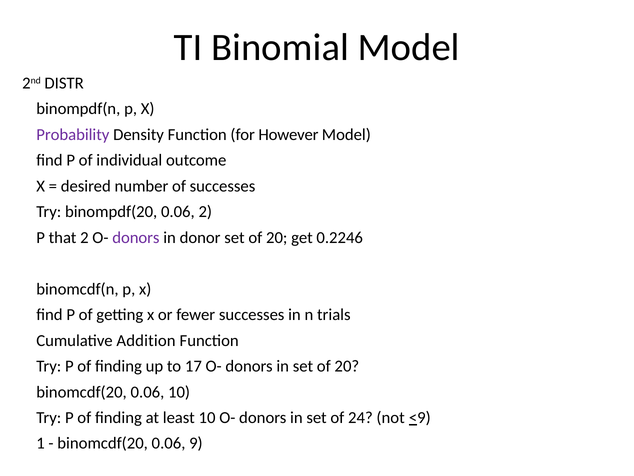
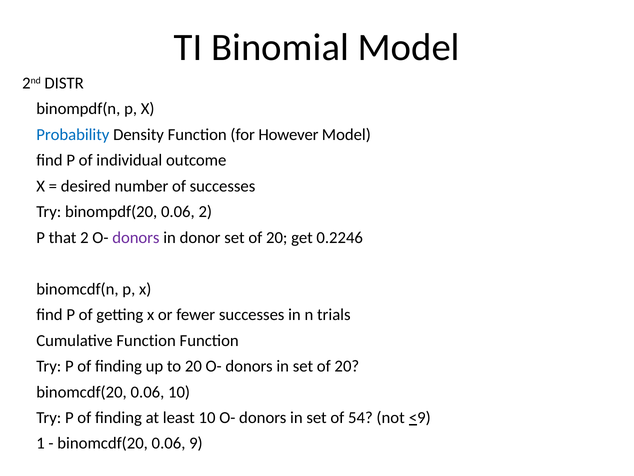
Probability colour: purple -> blue
Cumulative Addition: Addition -> Function
to 17: 17 -> 20
24: 24 -> 54
